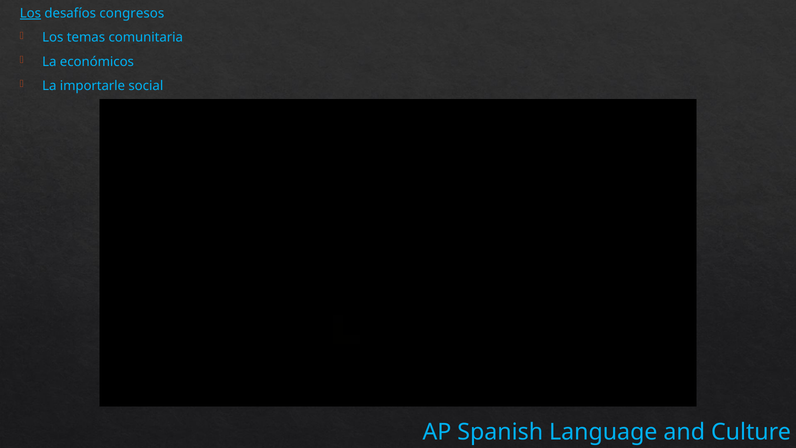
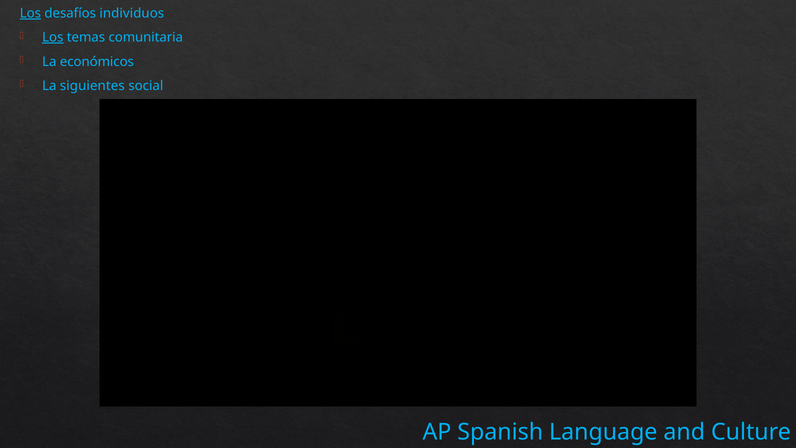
congresos: congresos -> individuos
Los at (53, 37) underline: none -> present
importarle: importarle -> siguientes
